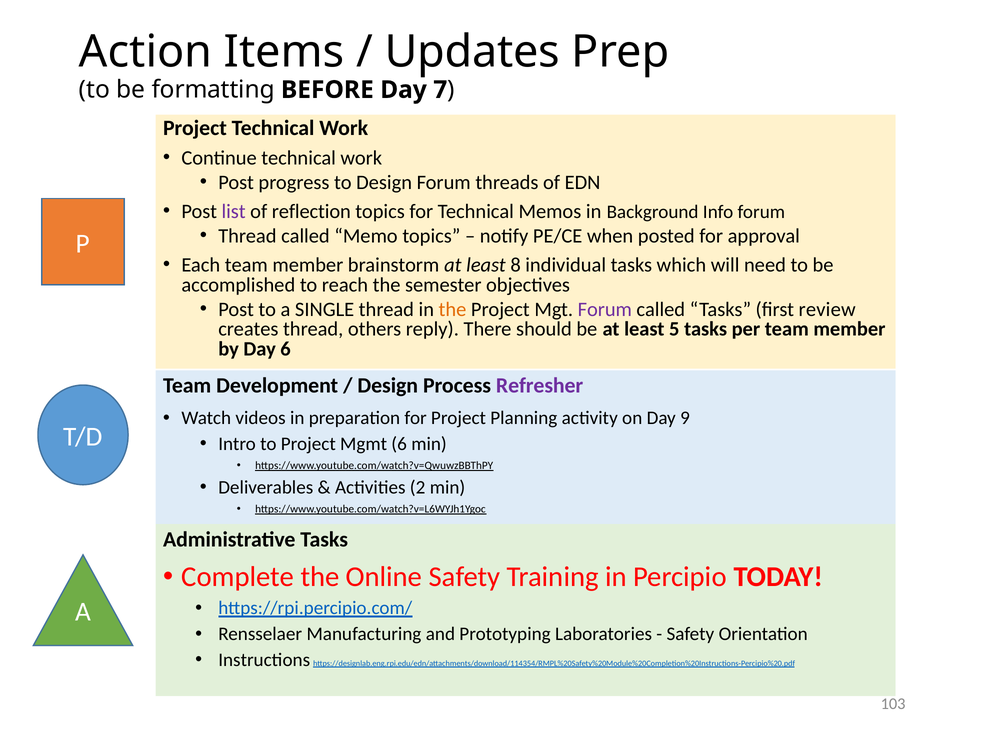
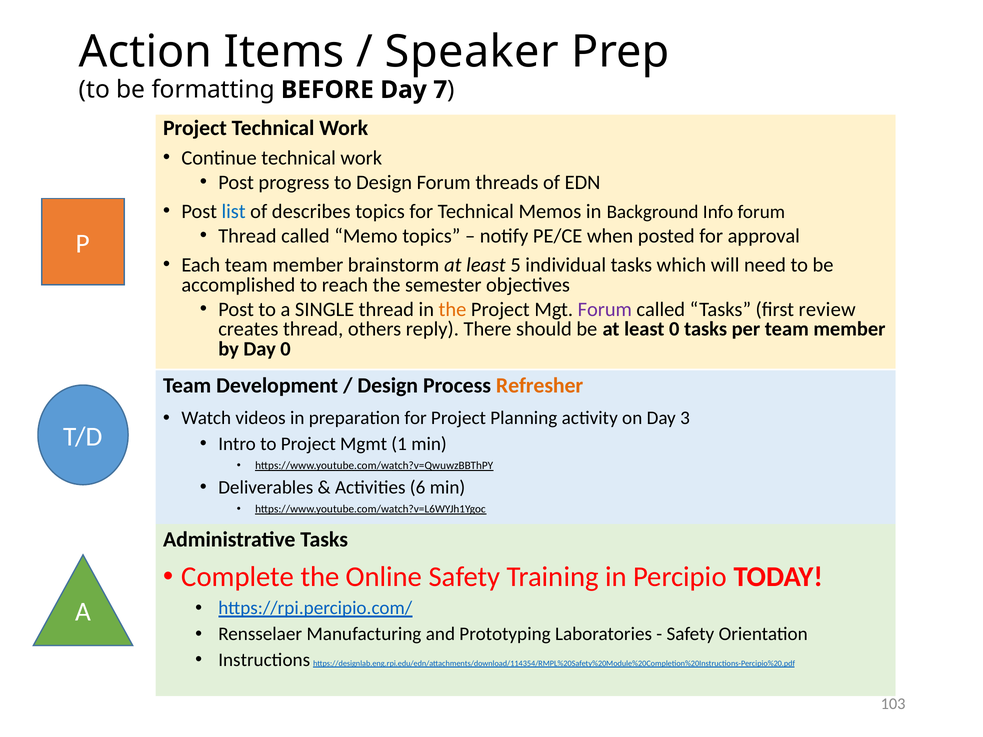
Updates: Updates -> Speaker
list colour: purple -> blue
reflection: reflection -> describes
8: 8 -> 5
least 5: 5 -> 0
Day 6: 6 -> 0
Refresher colour: purple -> orange
9: 9 -> 3
Mgmt 6: 6 -> 1
2: 2 -> 6
